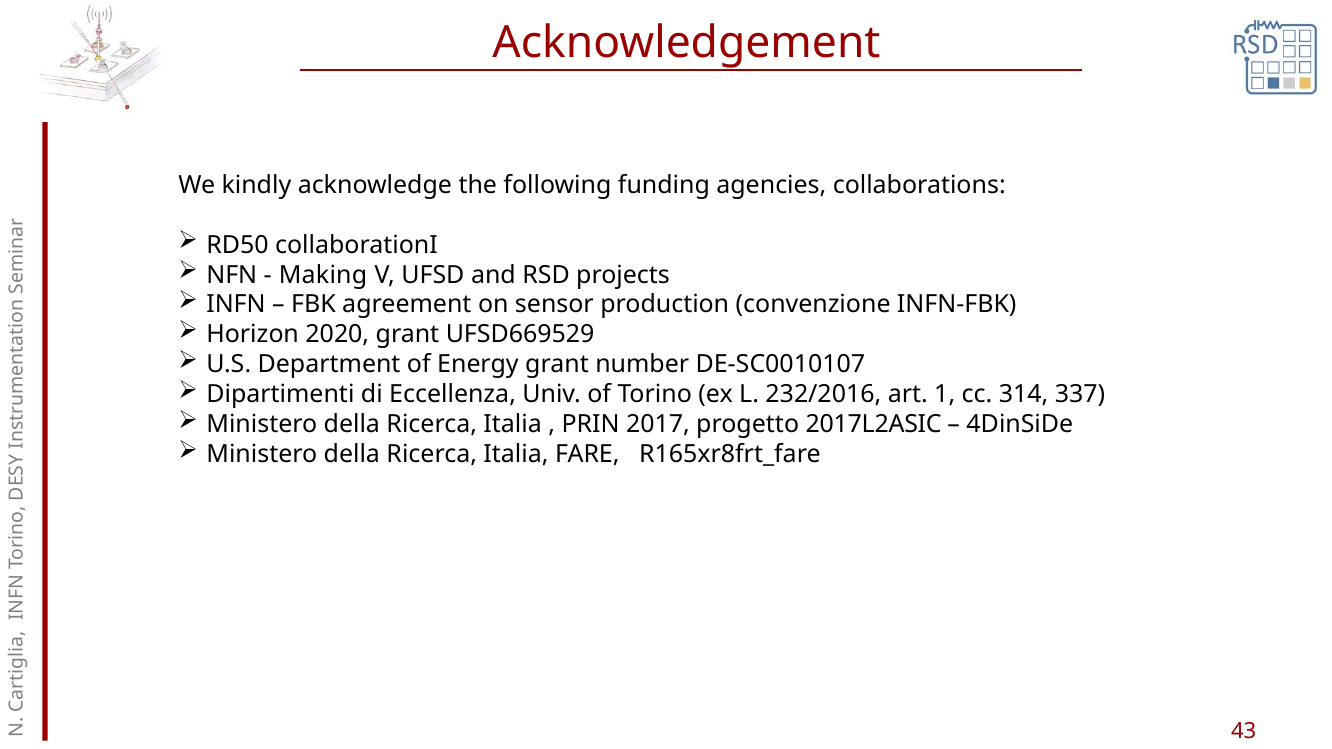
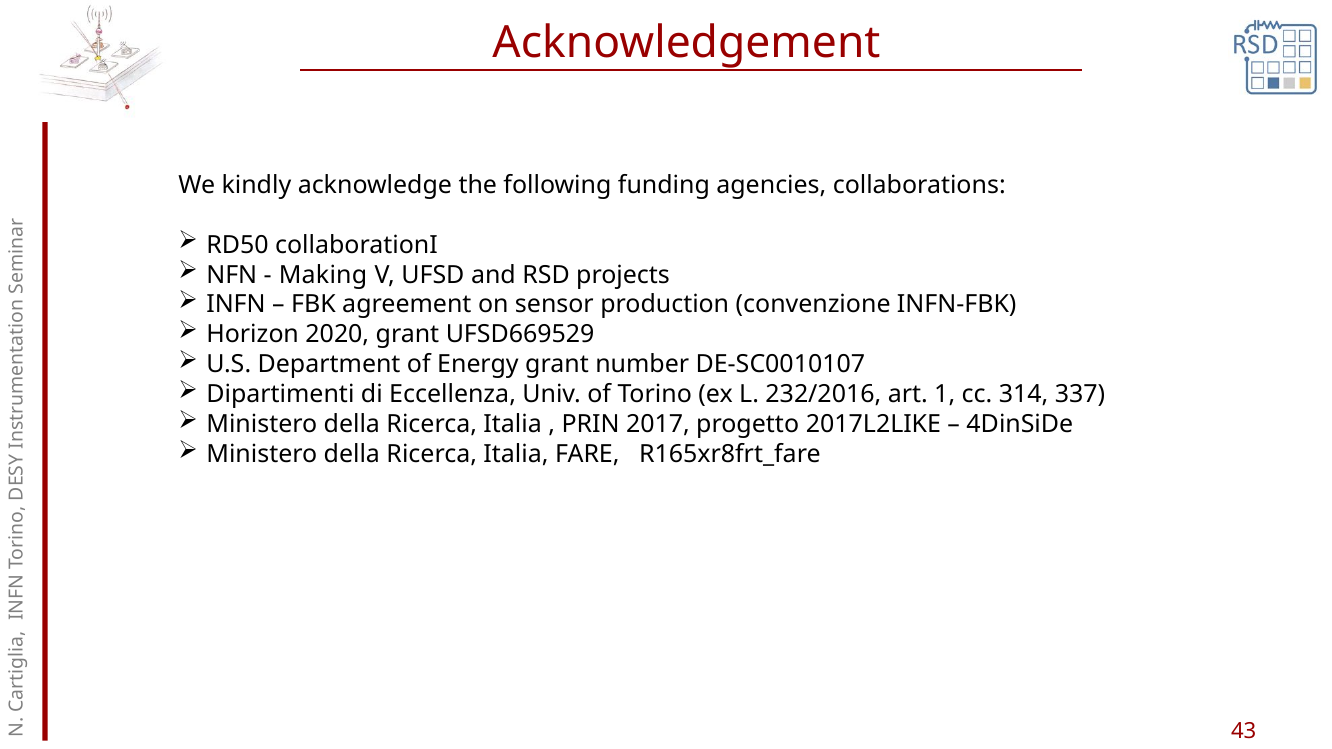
2017L2ASIC: 2017L2ASIC -> 2017L2LIKE
